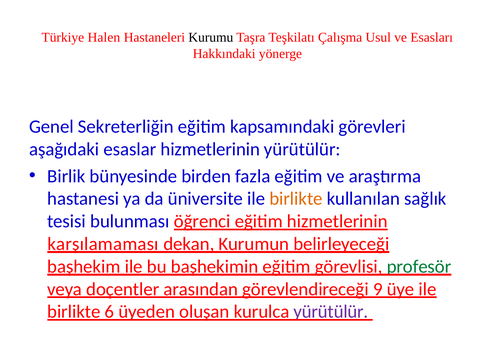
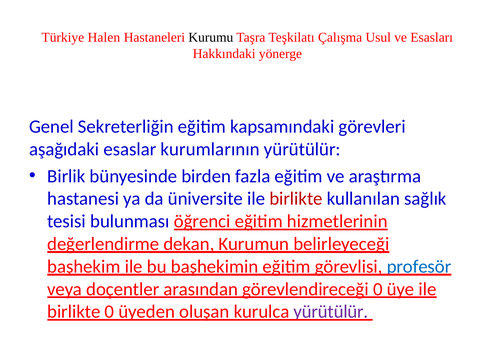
esaslar hizmetlerinin: hizmetlerinin -> kurumlarının
birlikte at (296, 199) colour: orange -> red
karşılamaması: karşılamaması -> değerlendirme
profesör colour: green -> blue
görevlendireceği 9: 9 -> 0
birlikte 6: 6 -> 0
